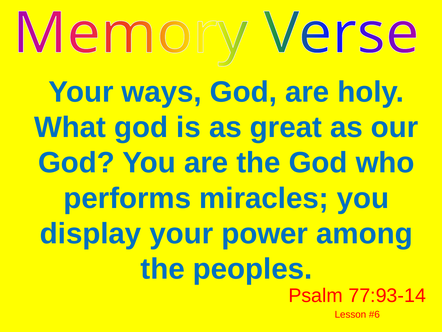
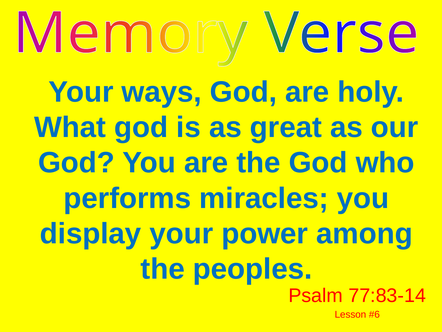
77:93-14: 77:93-14 -> 77:83-14
